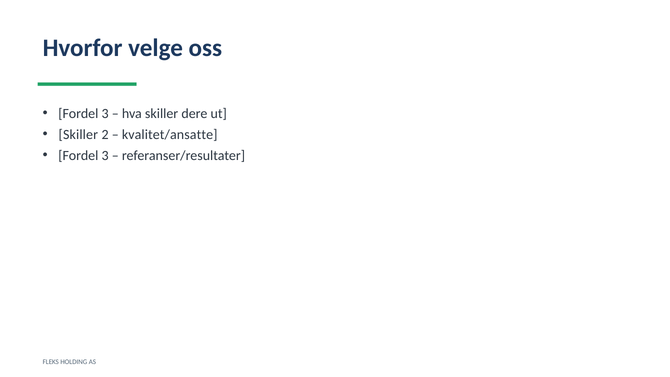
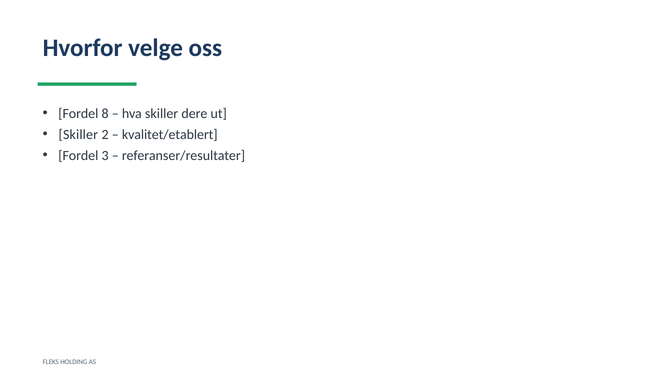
3 at (105, 113): 3 -> 8
kvalitet/ansatte: kvalitet/ansatte -> kvalitet/etablert
